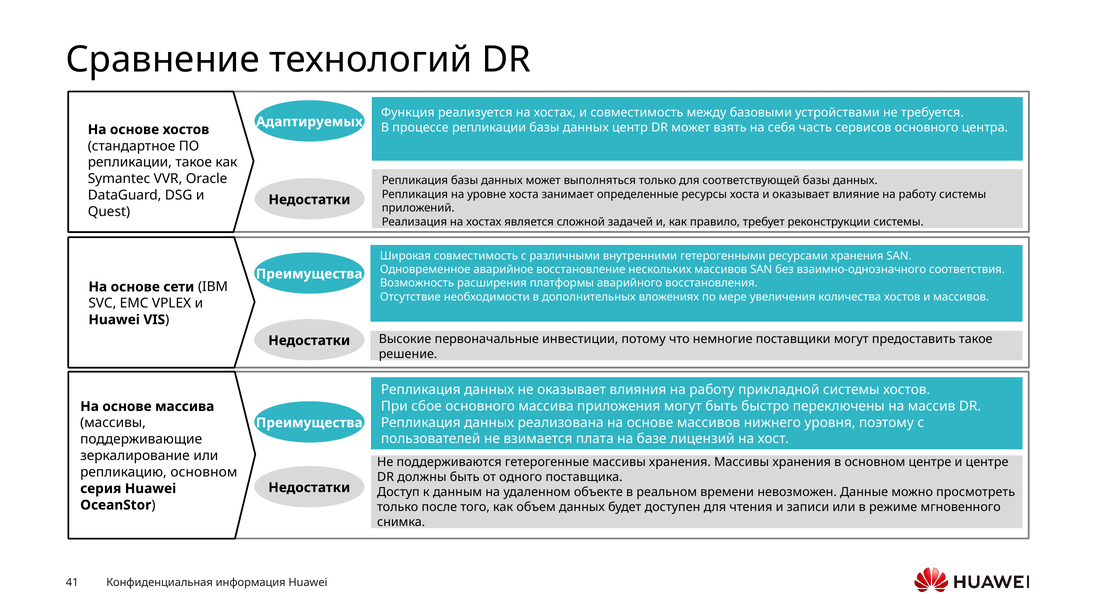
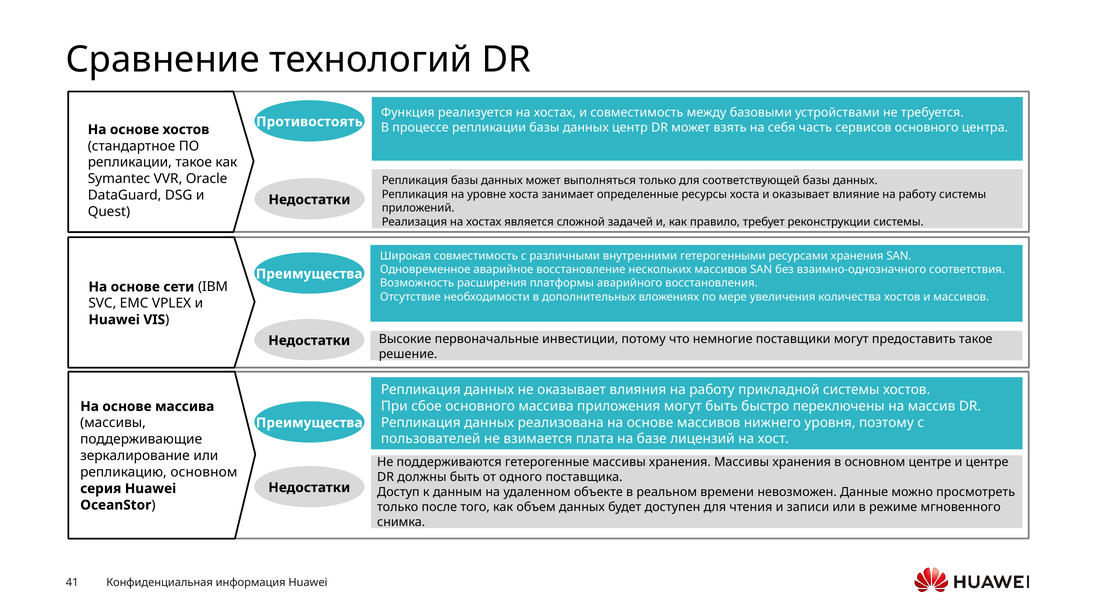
Адаптируемых: Адаптируемых -> Противостоять
